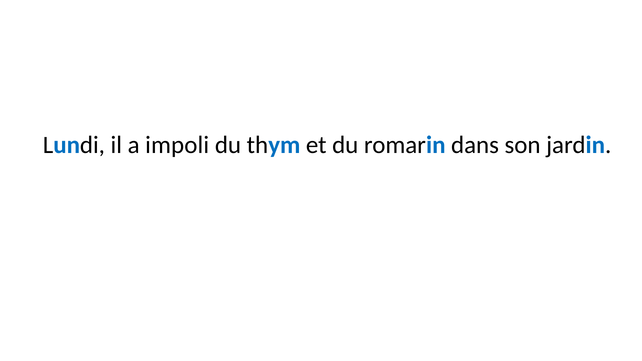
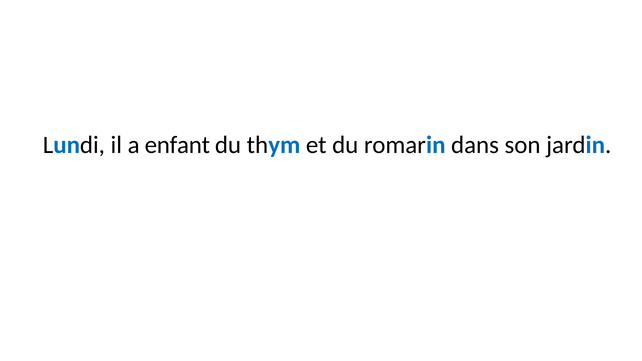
impoli: impoli -> enfant
